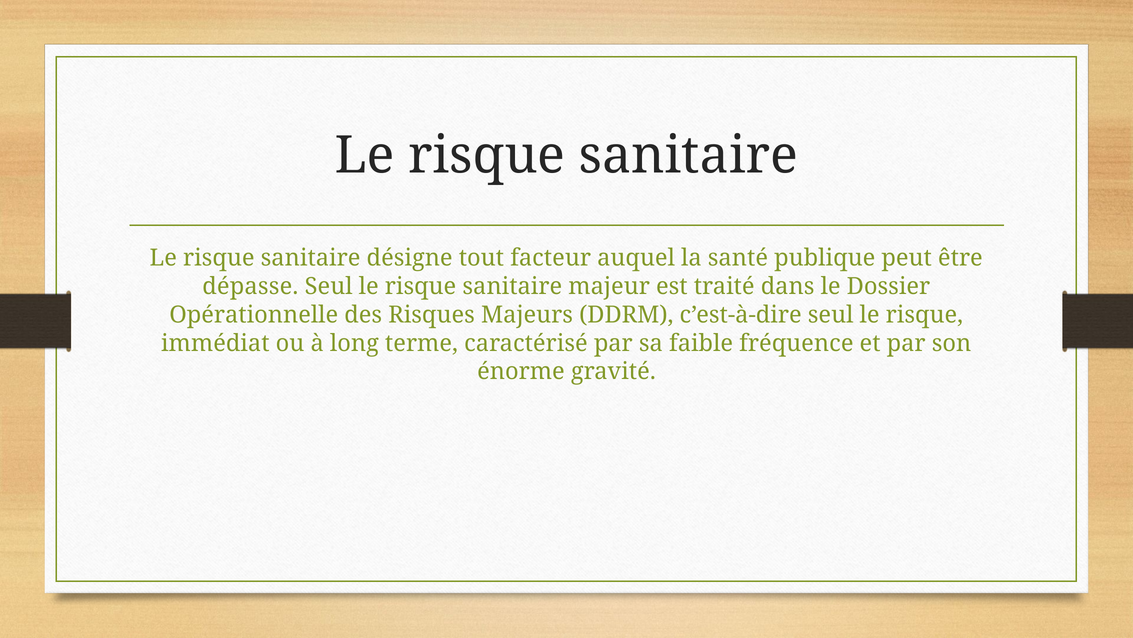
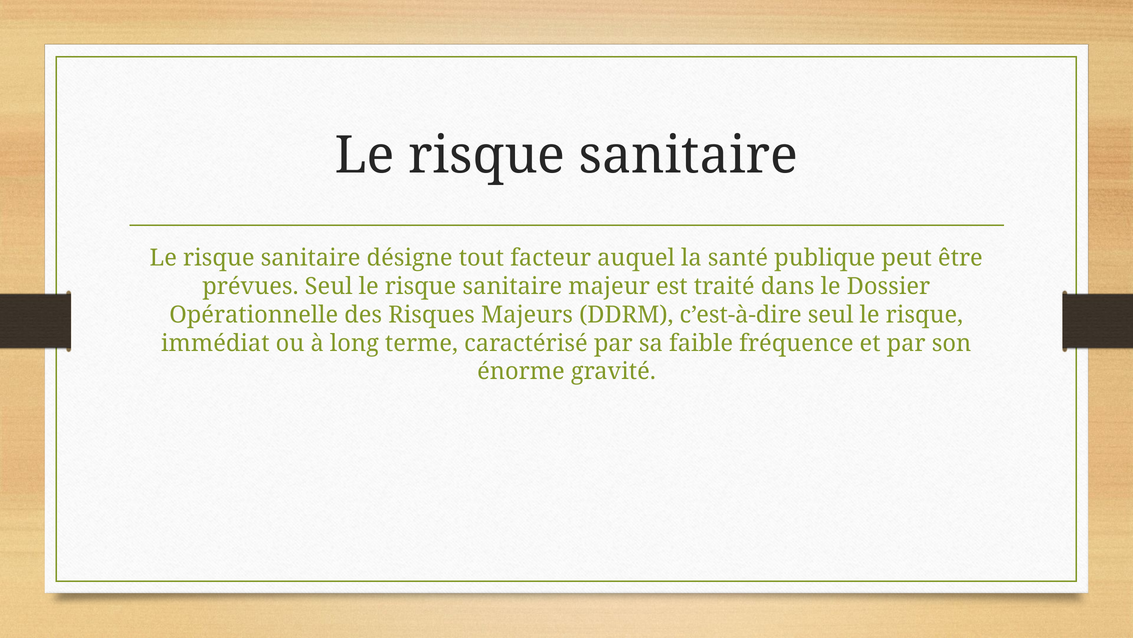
dépasse: dépasse -> prévues
